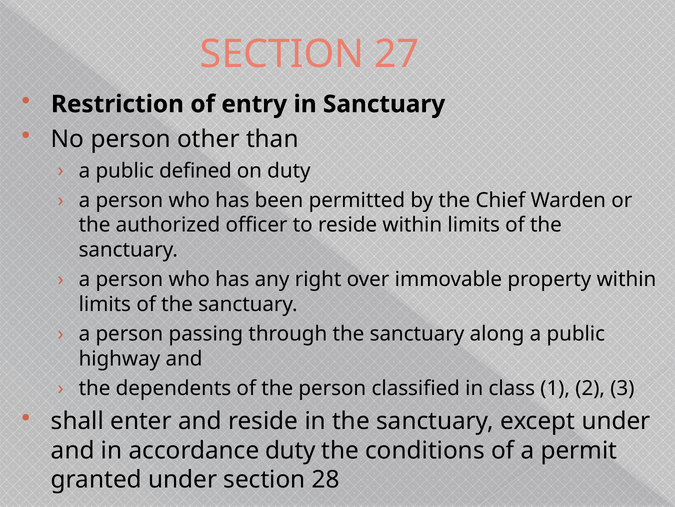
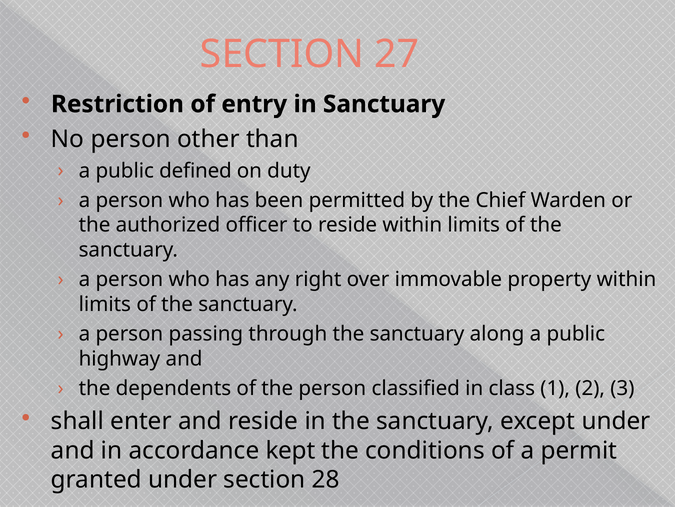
accordance duty: duty -> kept
